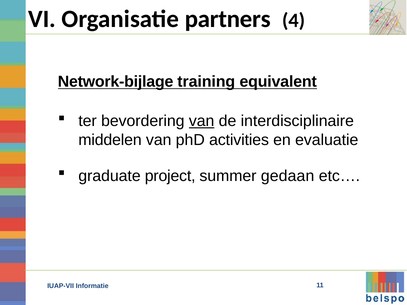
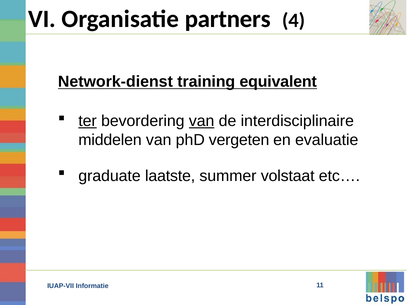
Network-bijlage: Network-bijlage -> Network-dienst
ter underline: none -> present
activities: activities -> vergeten
project: project -> laatste
gedaan: gedaan -> volstaat
